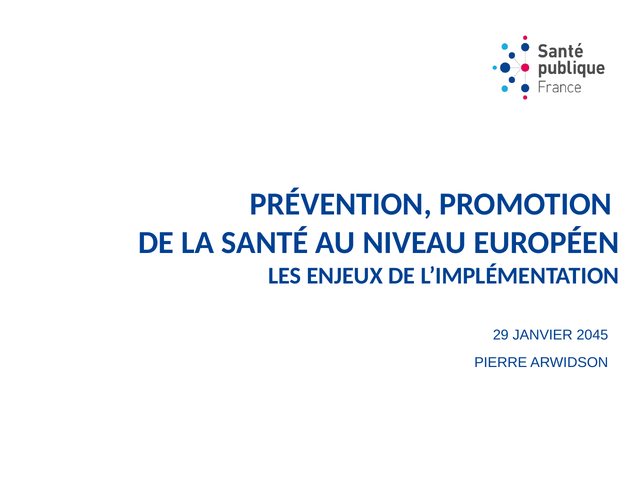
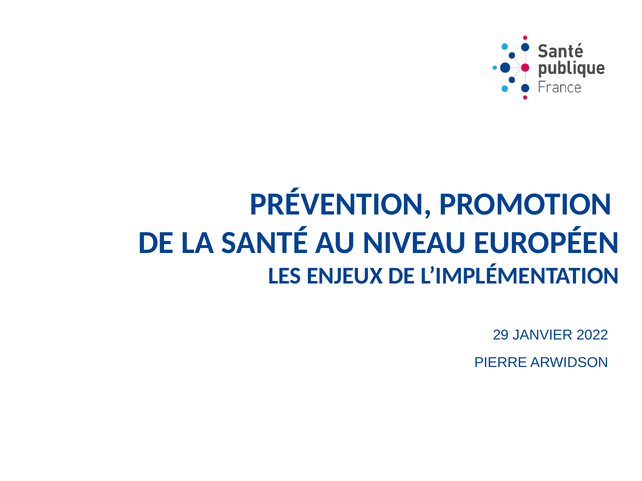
2045: 2045 -> 2022
